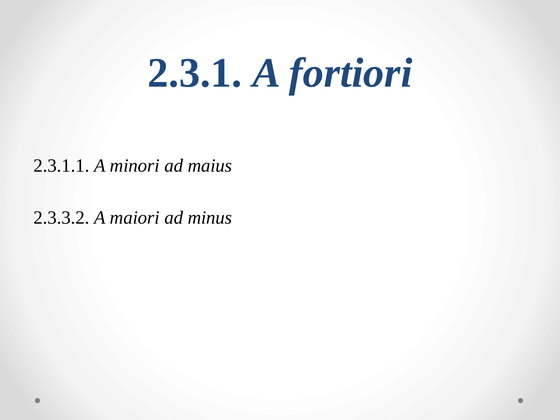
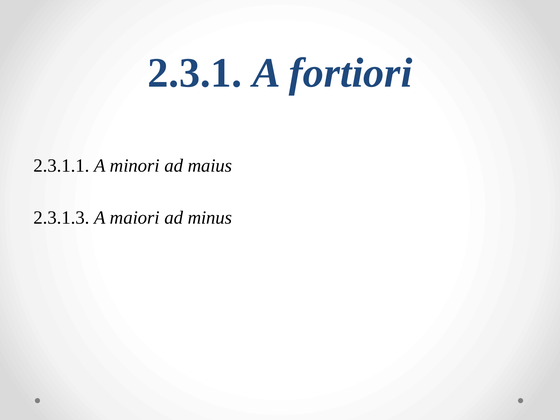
2.3.3.2: 2.3.3.2 -> 2.3.1.3
